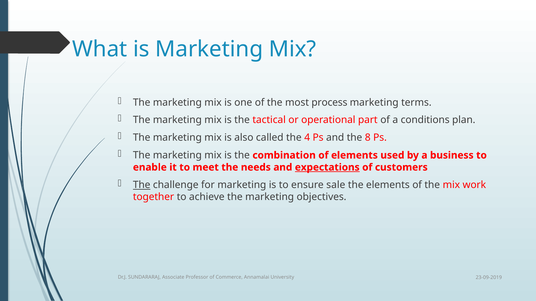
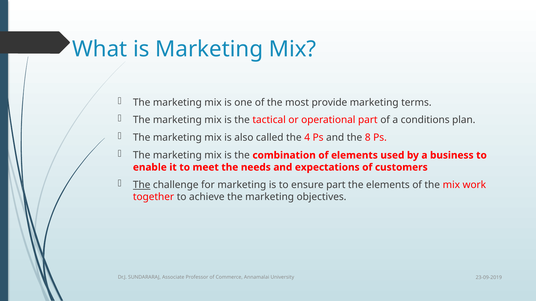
process: process -> provide
expectations underline: present -> none
ensure sale: sale -> part
